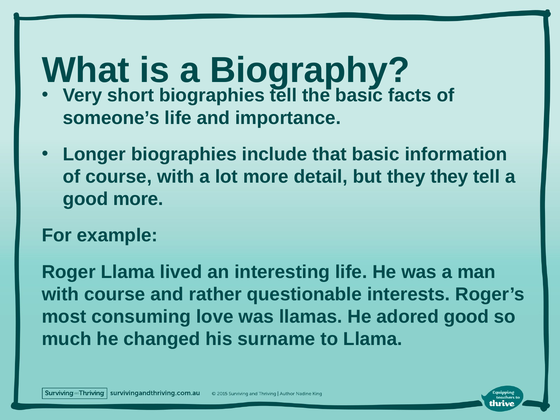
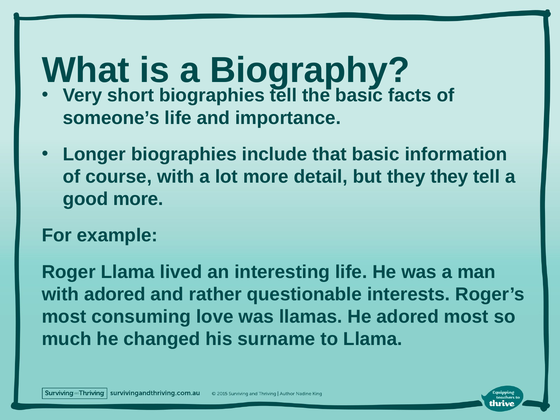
with course: course -> adored
adored good: good -> most
